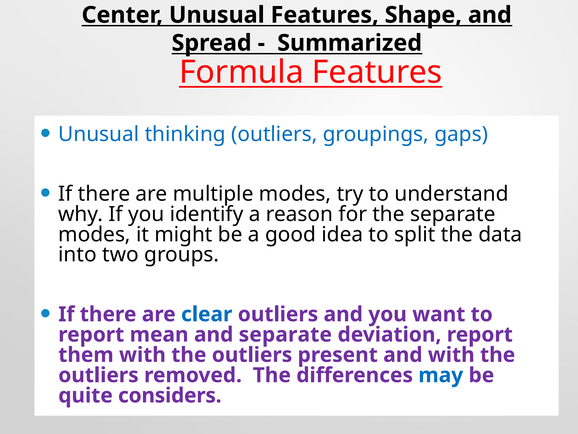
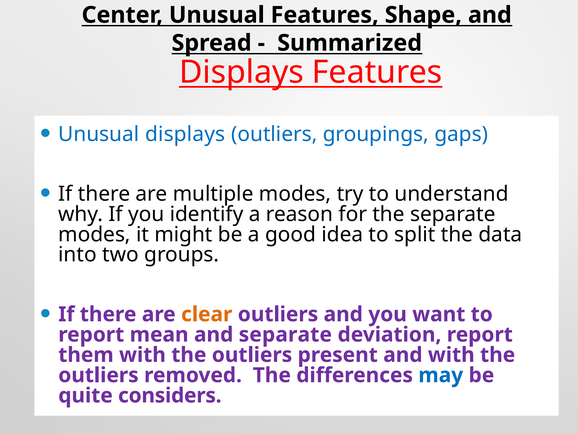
Formula at (241, 72): Formula -> Displays
Unusual thinking: thinking -> displays
clear colour: blue -> orange
